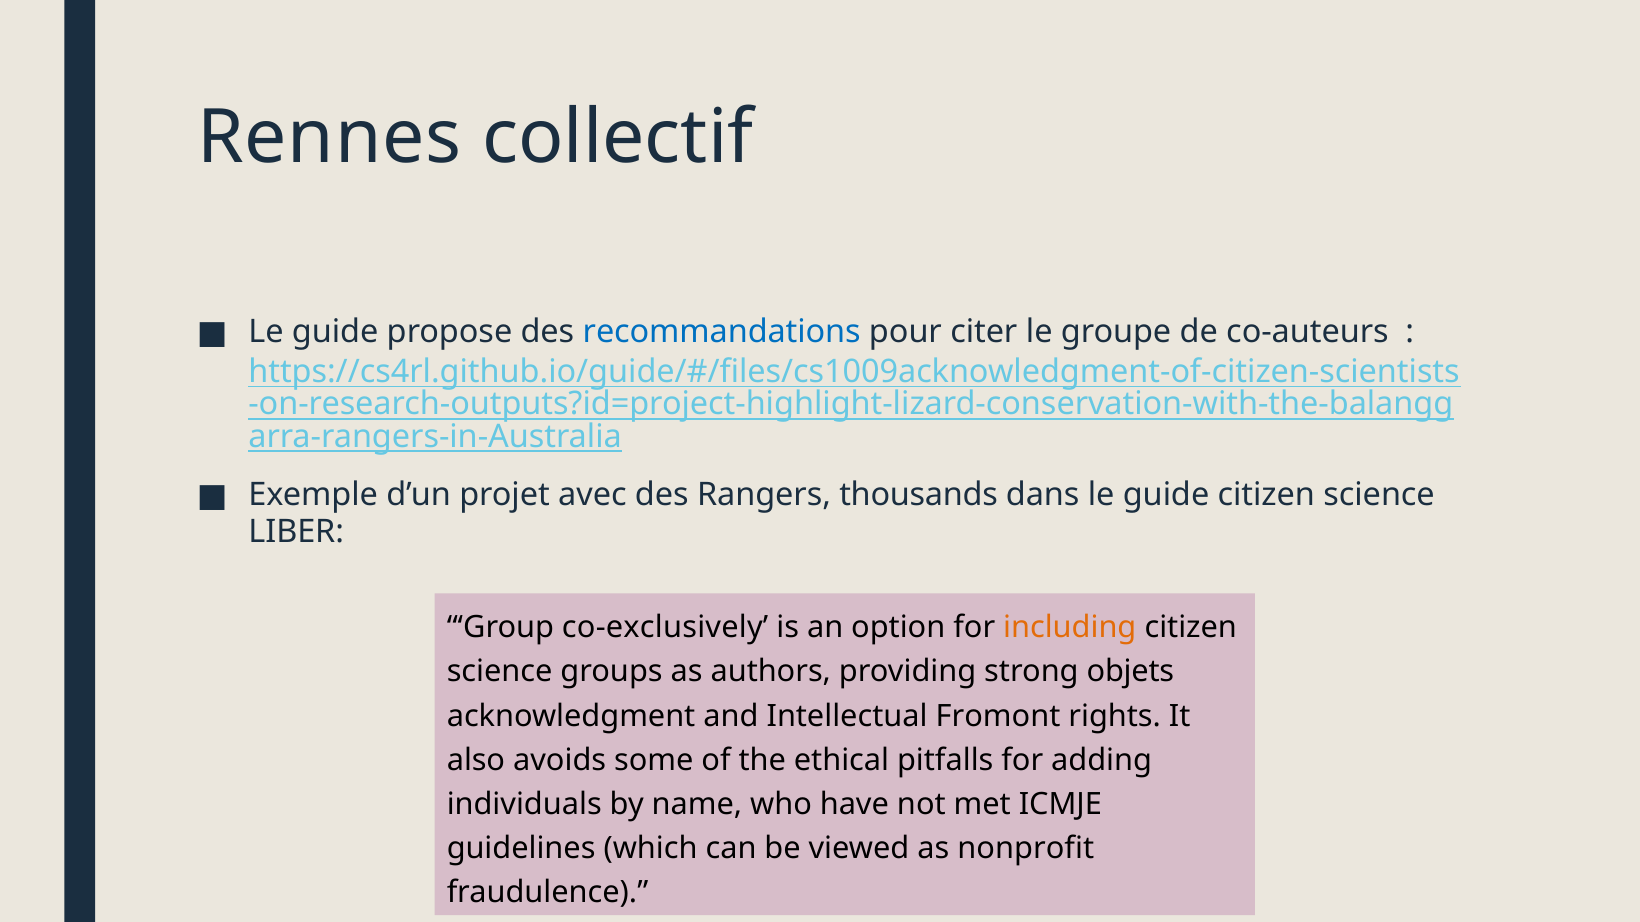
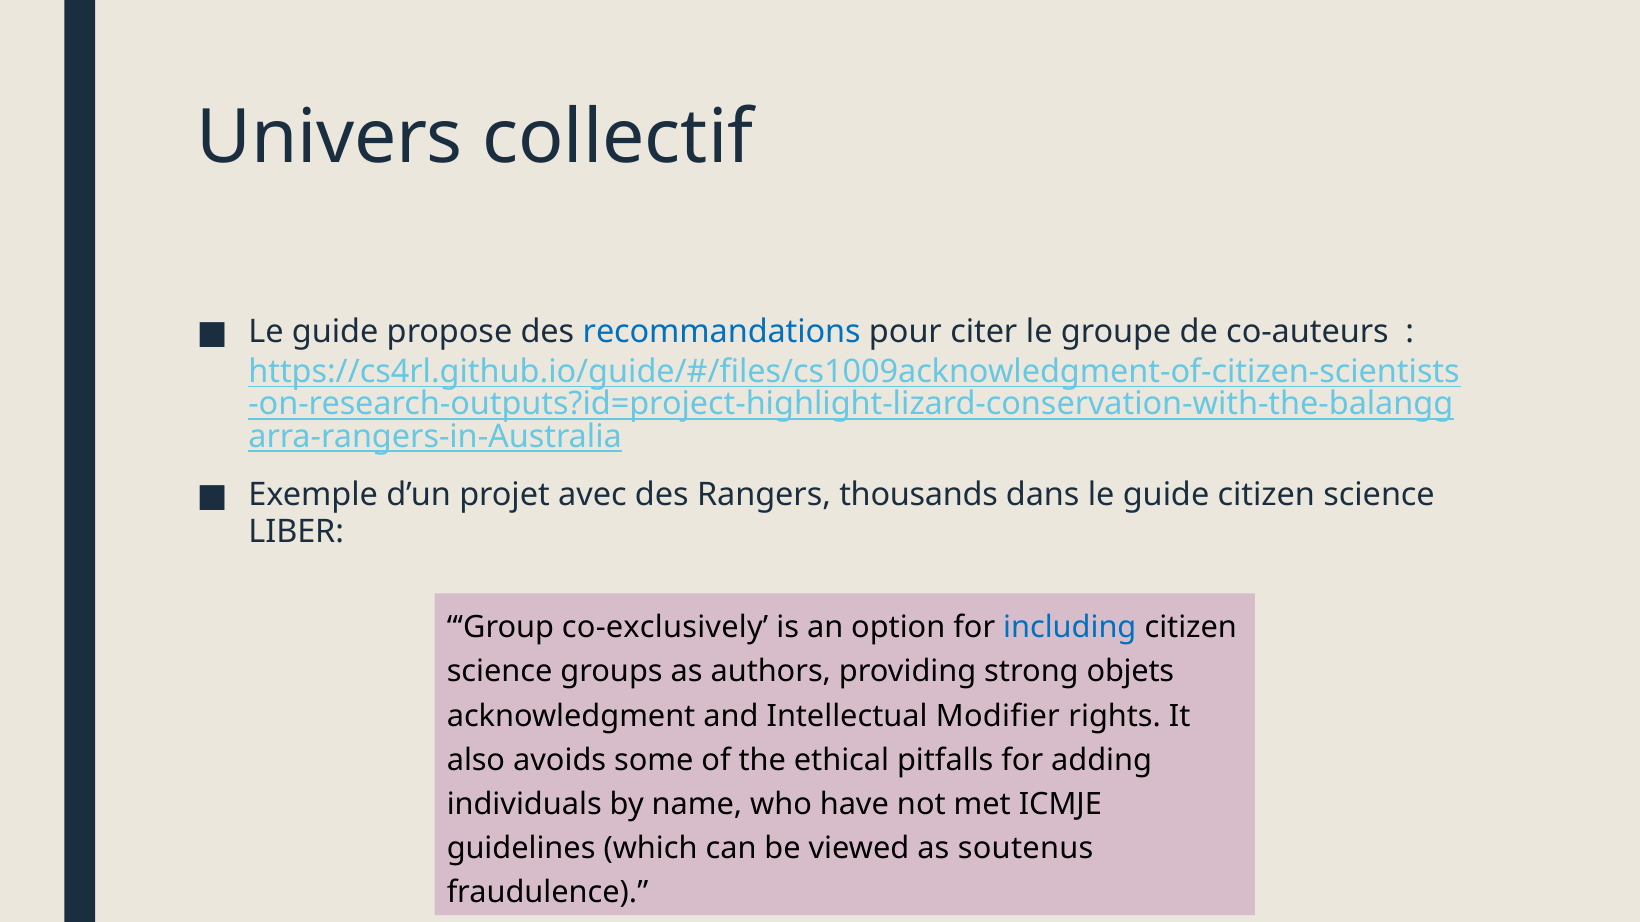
Rennes: Rennes -> Univers
including colour: orange -> blue
Fromont: Fromont -> Modifier
nonprofit: nonprofit -> soutenus
